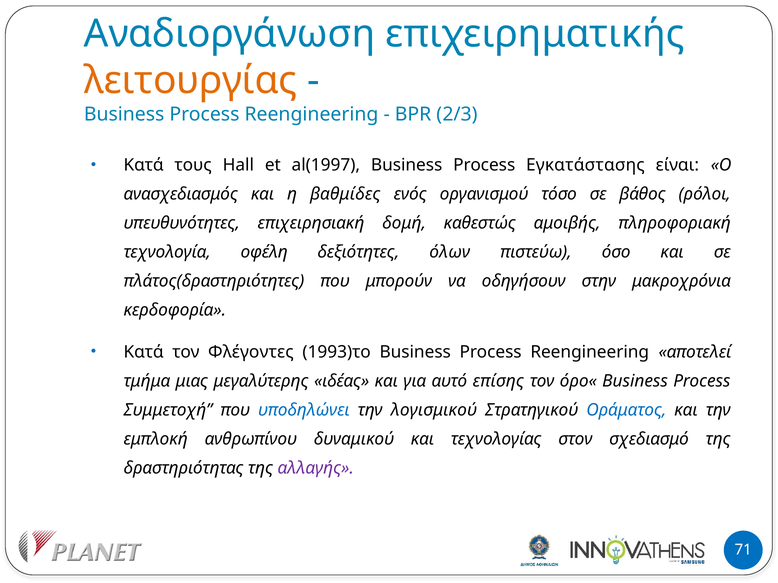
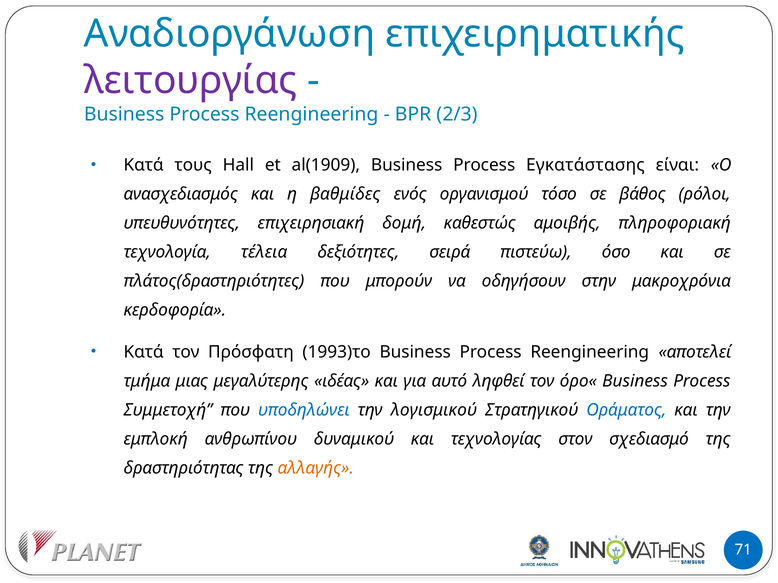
λειτουργίας colour: orange -> purple
al(1997: al(1997 -> al(1909
οφέλη: οφέλη -> τέλεια
όλων: όλων -> σειρά
Φλέγοντες: Φλέγοντες -> Πρόσφατη
επίσης: επίσης -> ληφθεί
αλλαγής colour: purple -> orange
